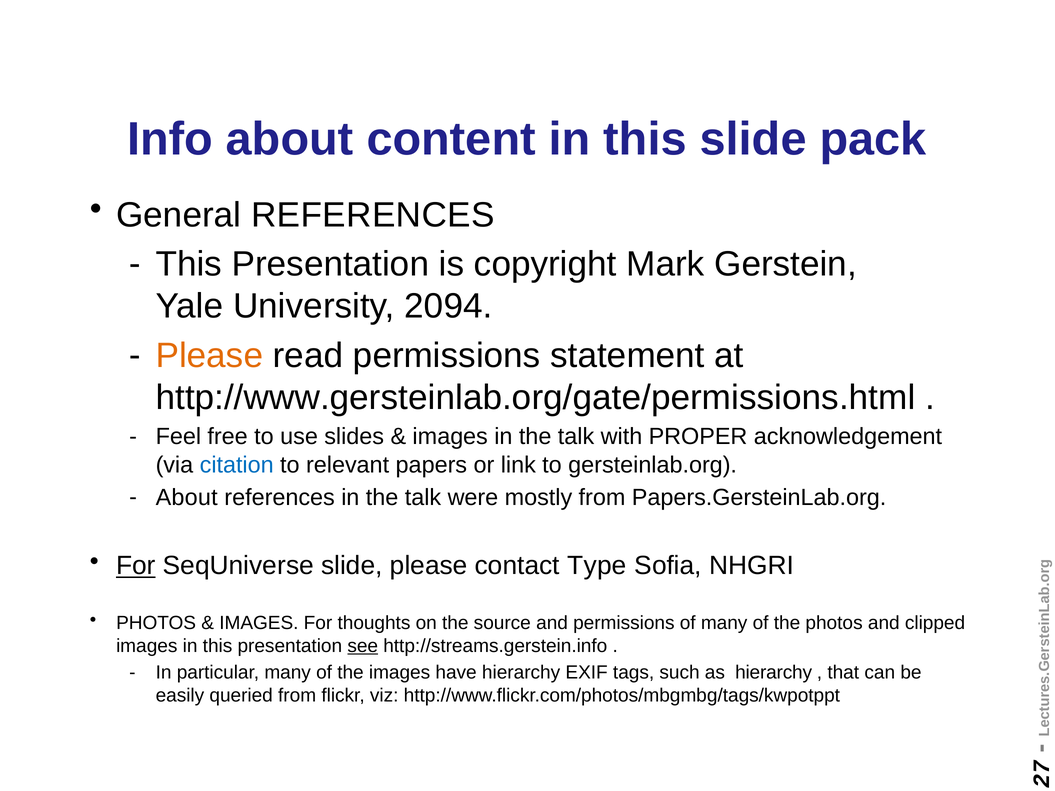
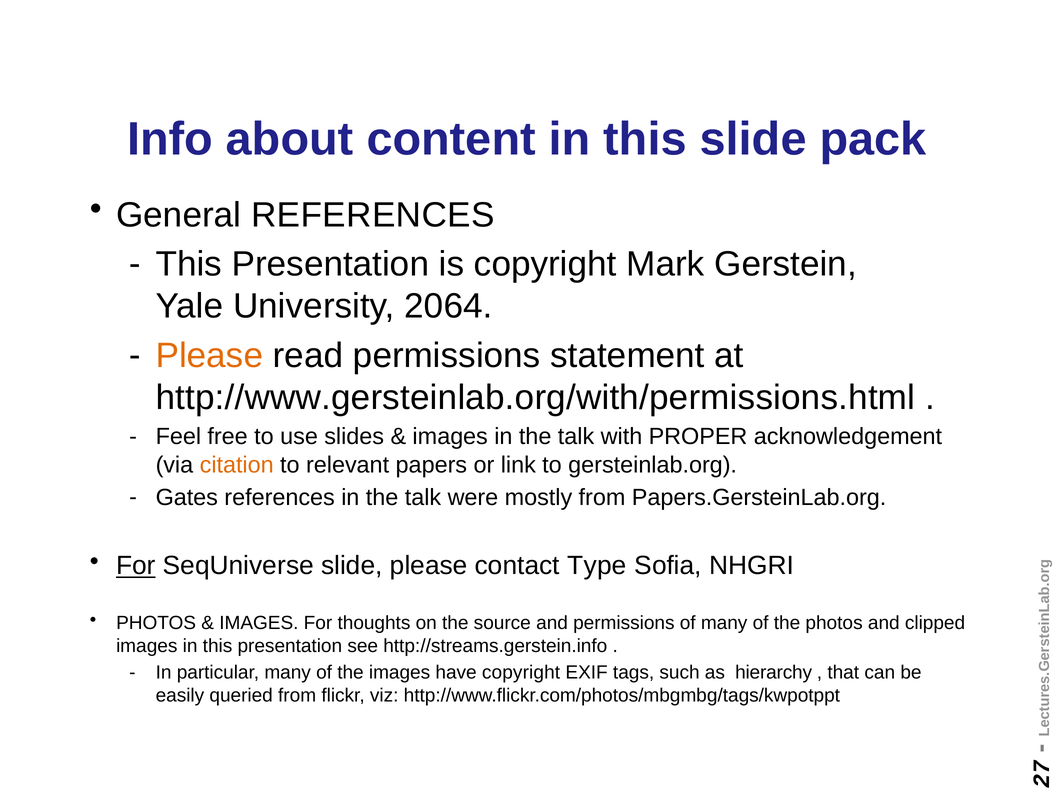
2094: 2094 -> 2064
http://www.gersteinlab.org/gate/permissions.html: http://www.gersteinlab.org/gate/permissions.html -> http://www.gersteinlab.org/with/permissions.html
citation colour: blue -> orange
About at (187, 498): About -> Gates
see underline: present -> none
have hierarchy: hierarchy -> copyright
